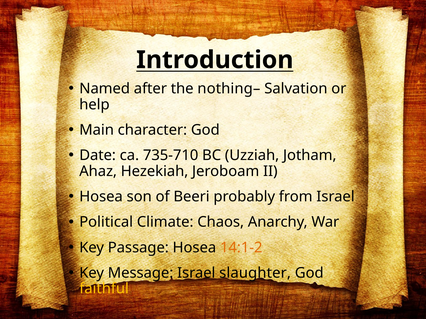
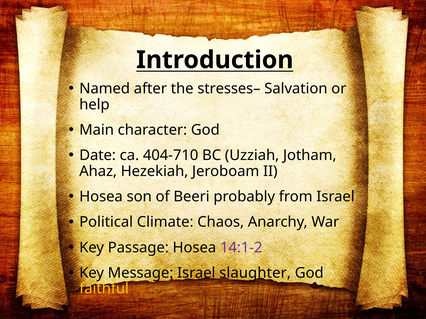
nothing–: nothing– -> stresses–
735-710: 735-710 -> 404-710
14:1-2 colour: orange -> purple
